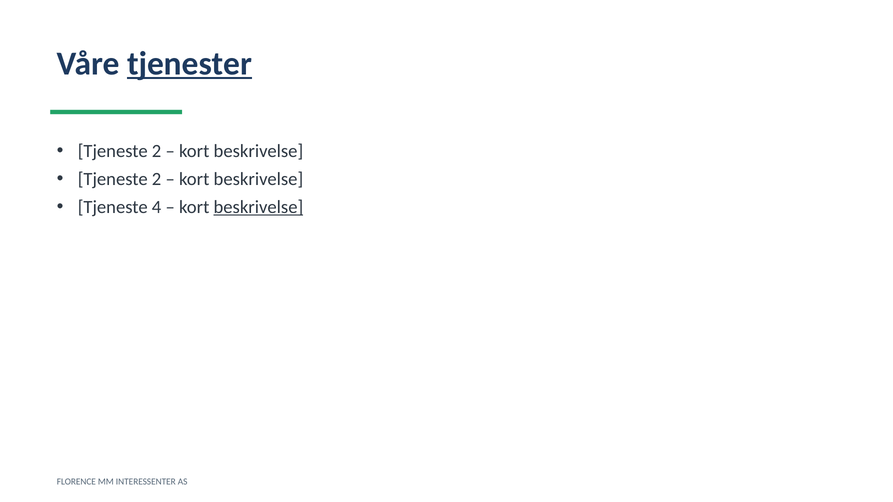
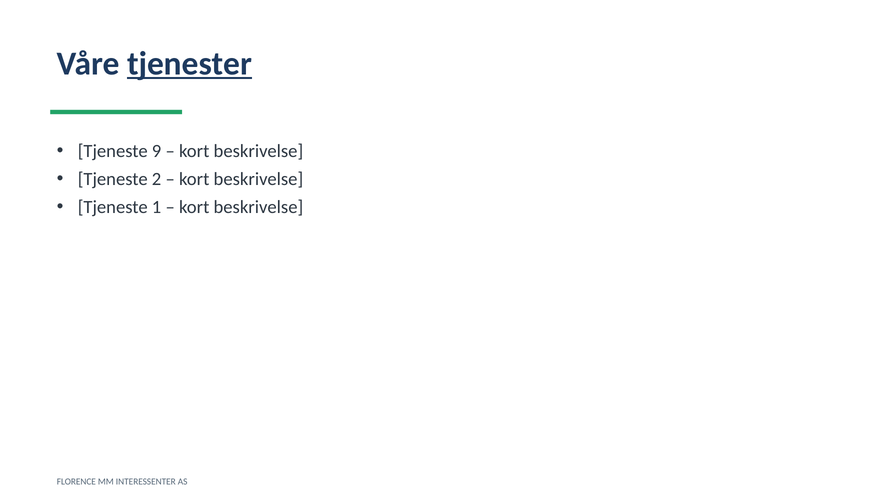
2 at (157, 151): 2 -> 9
4: 4 -> 1
beskrivelse at (258, 207) underline: present -> none
